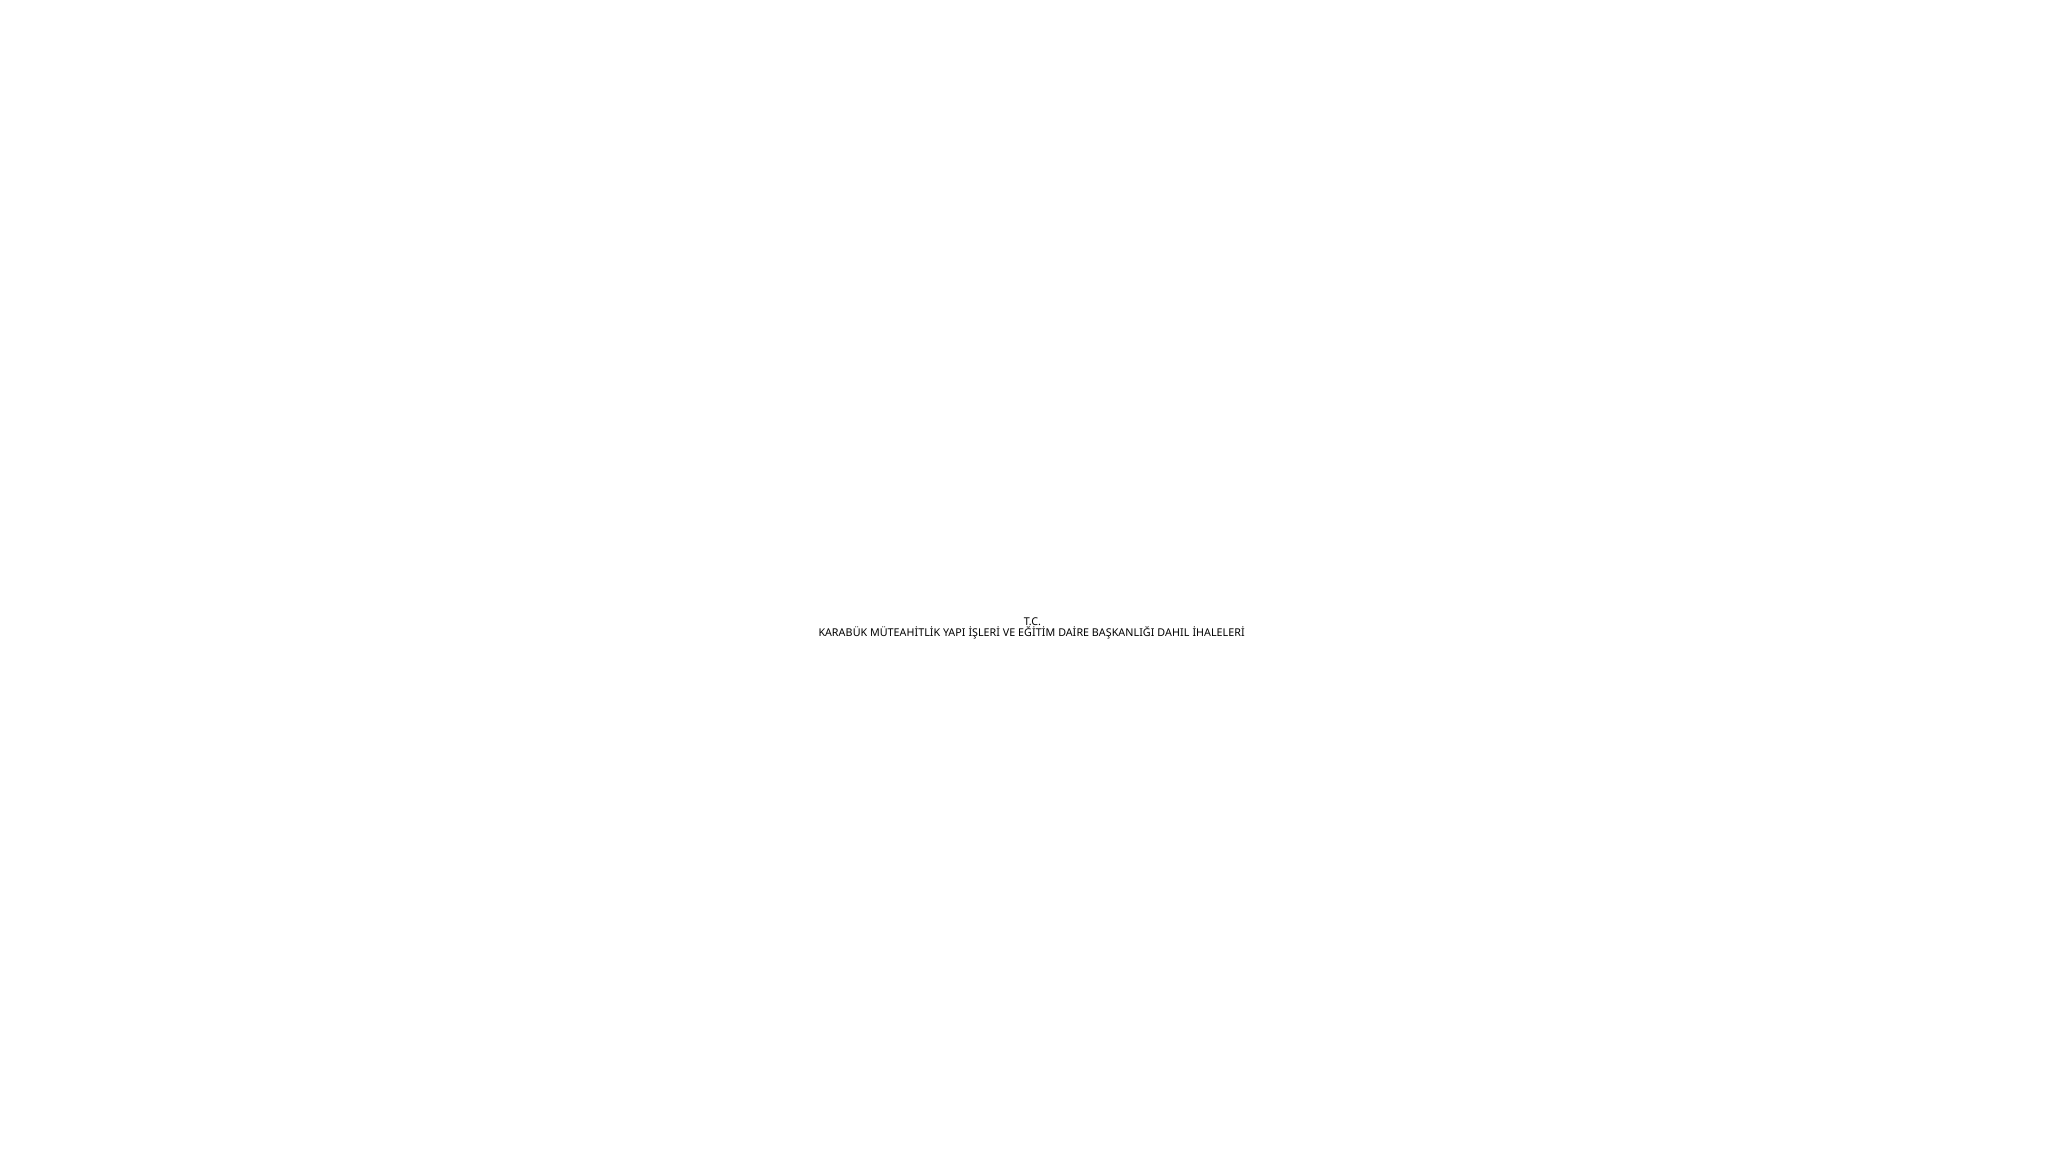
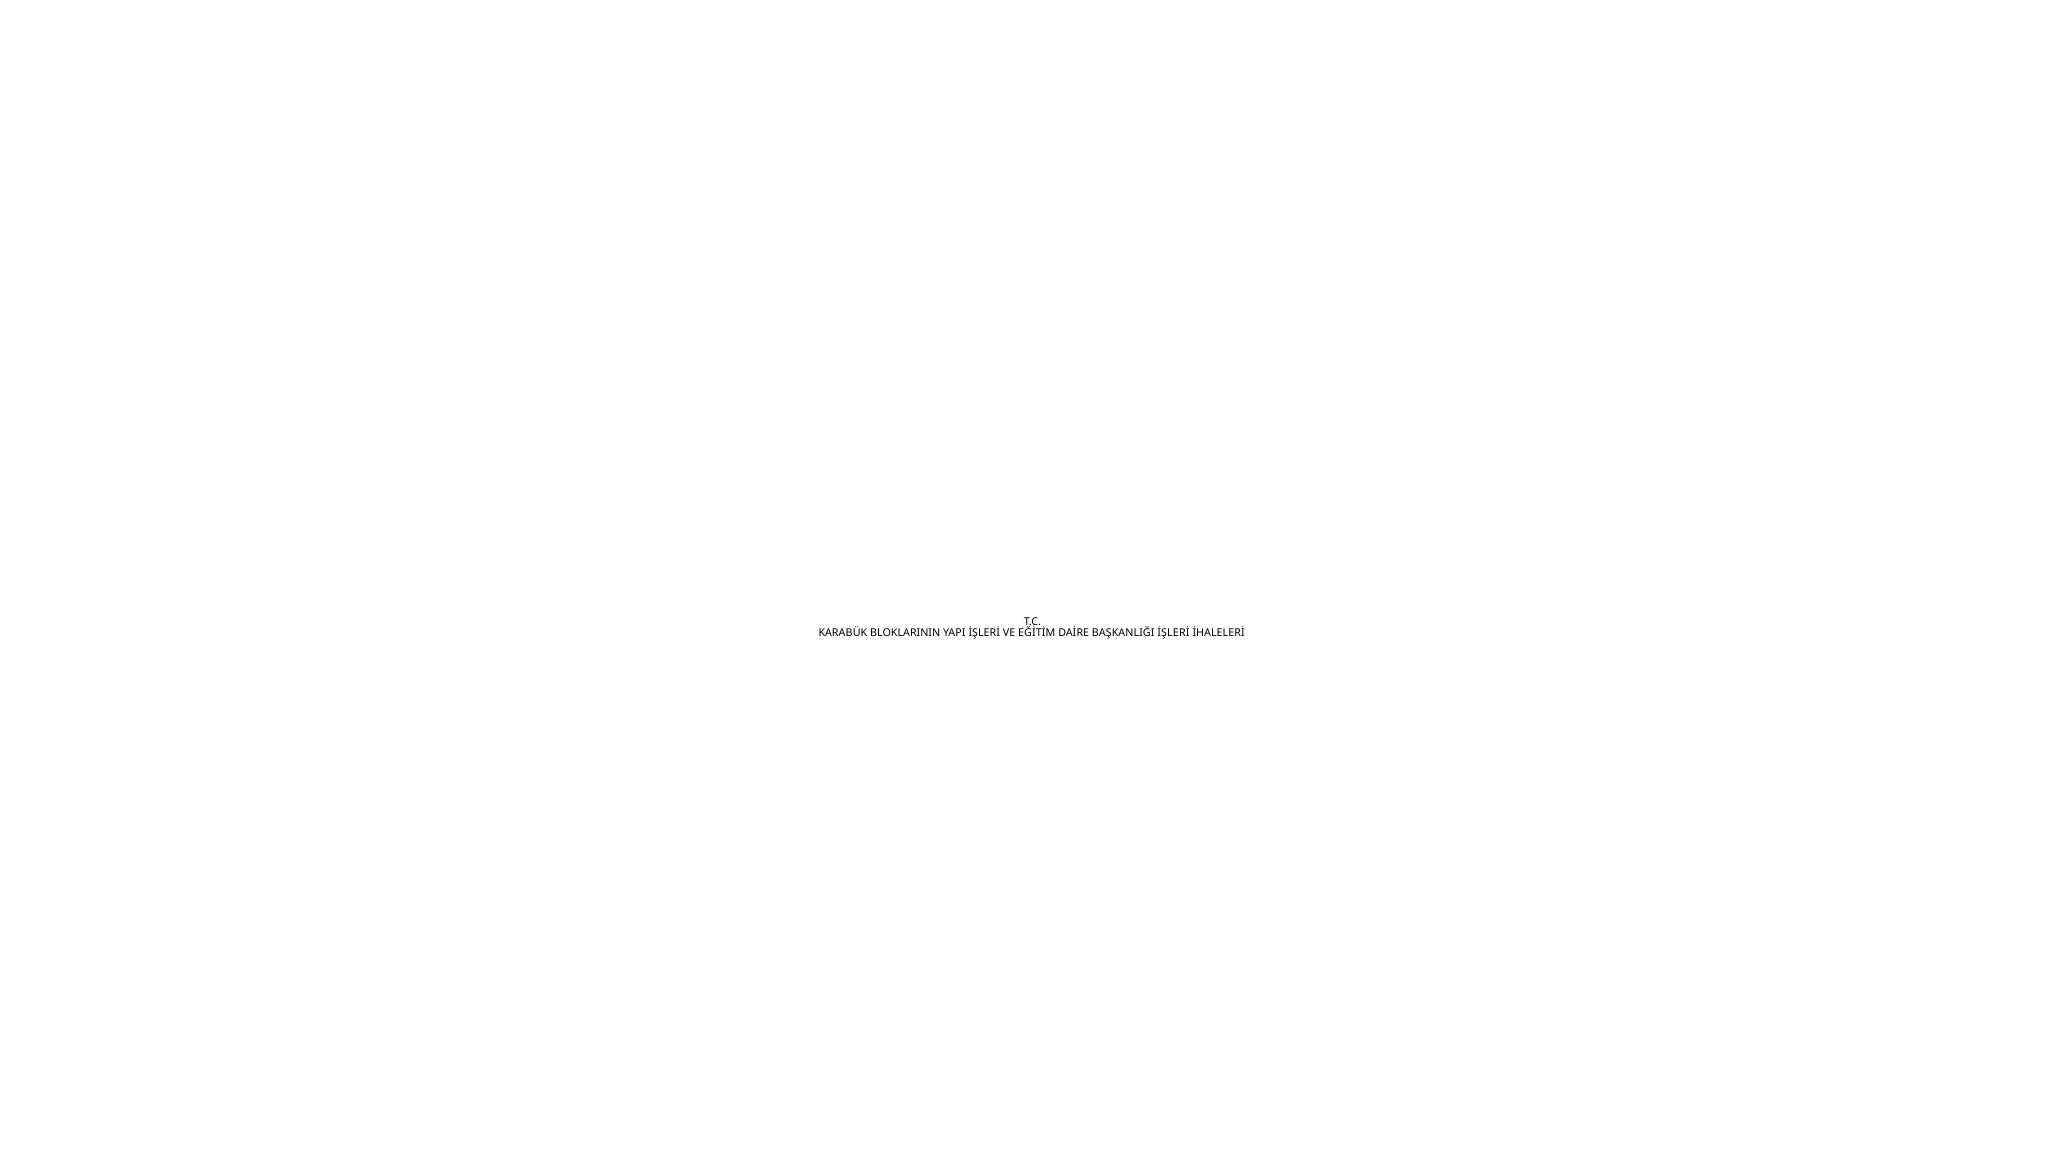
MÜTEAHİTLİK: MÜTEAHİTLİK -> BLOKLARININ
BAŞKANLIĞI DAHIL: DAHIL -> İŞLERİ
